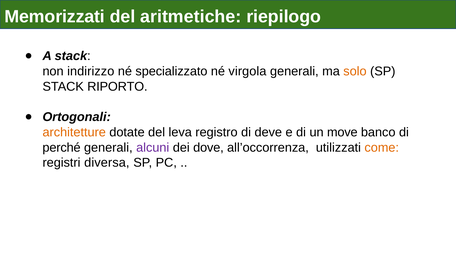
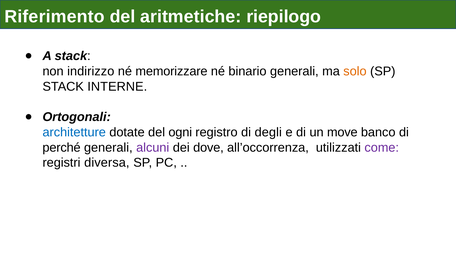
Memorizzati: Memorizzati -> Riferimento
specializzato: specializzato -> memorizzare
virgola: virgola -> binario
RIPORTO: RIPORTO -> INTERNE
architetture colour: orange -> blue
leva: leva -> ogni
deve: deve -> degli
come colour: orange -> purple
